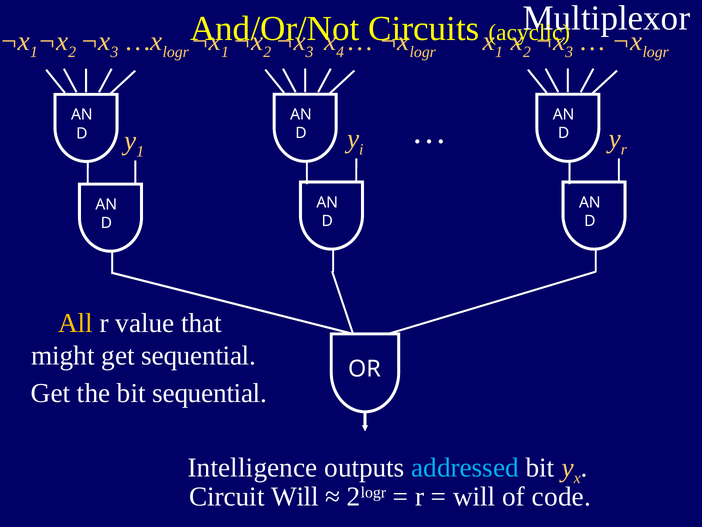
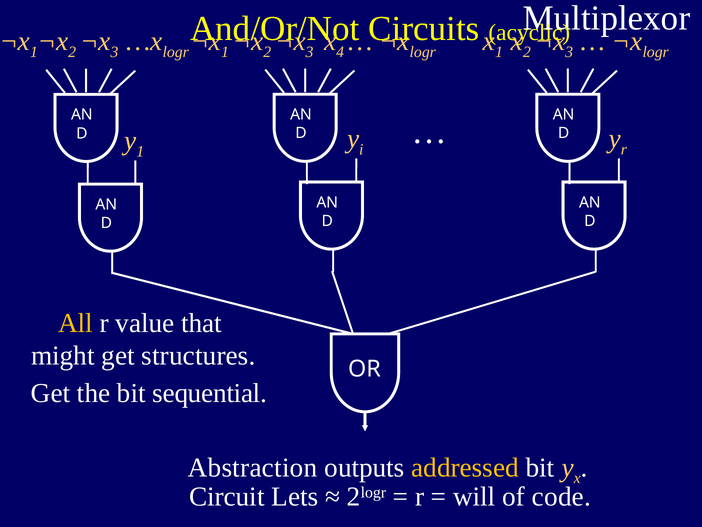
get sequential: sequential -> structures
Intelligence: Intelligence -> Abstraction
addressed colour: light blue -> yellow
Circuit Will: Will -> Lets
